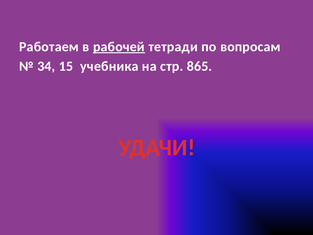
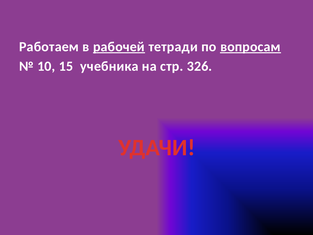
вопросам underline: none -> present
34: 34 -> 10
865: 865 -> 326
